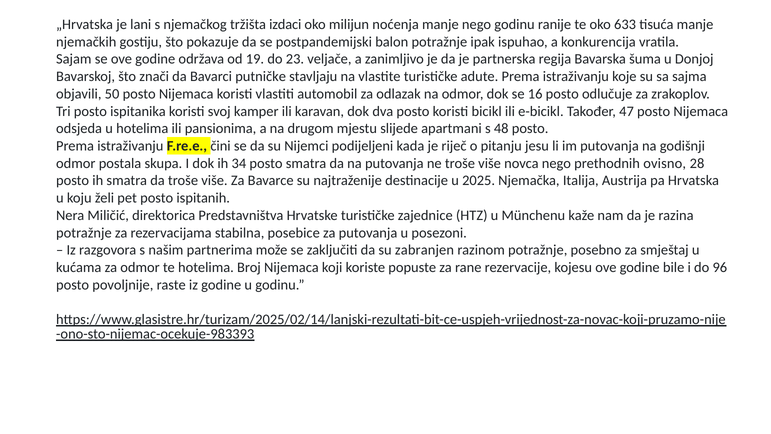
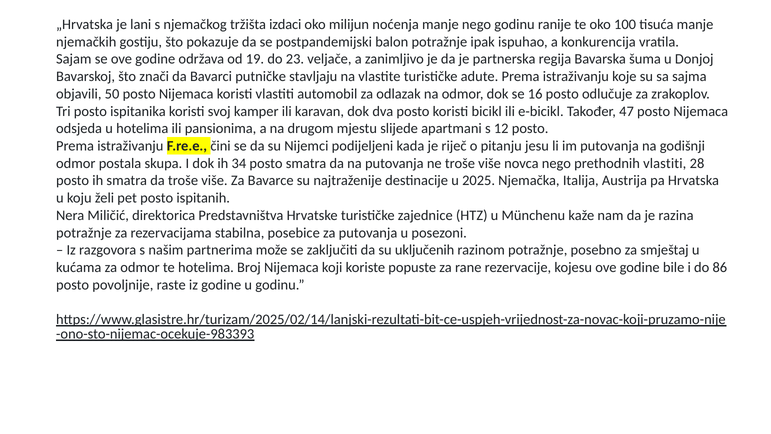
633: 633 -> 100
48: 48 -> 12
prethodnih ovisno: ovisno -> vlastiti
zabranjen: zabranjen -> uključenih
96: 96 -> 86
